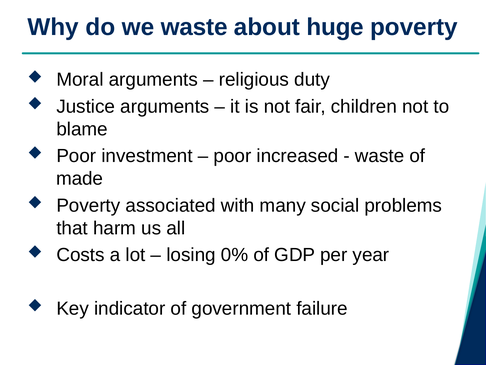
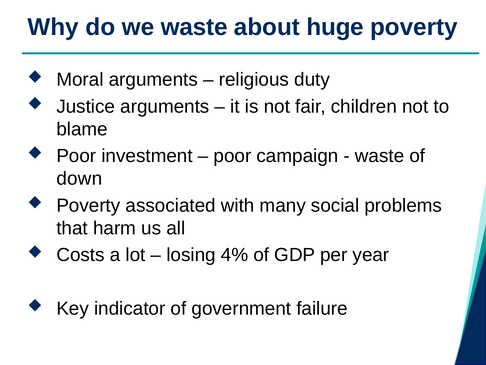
increased: increased -> campaign
made: made -> down
0%: 0% -> 4%
